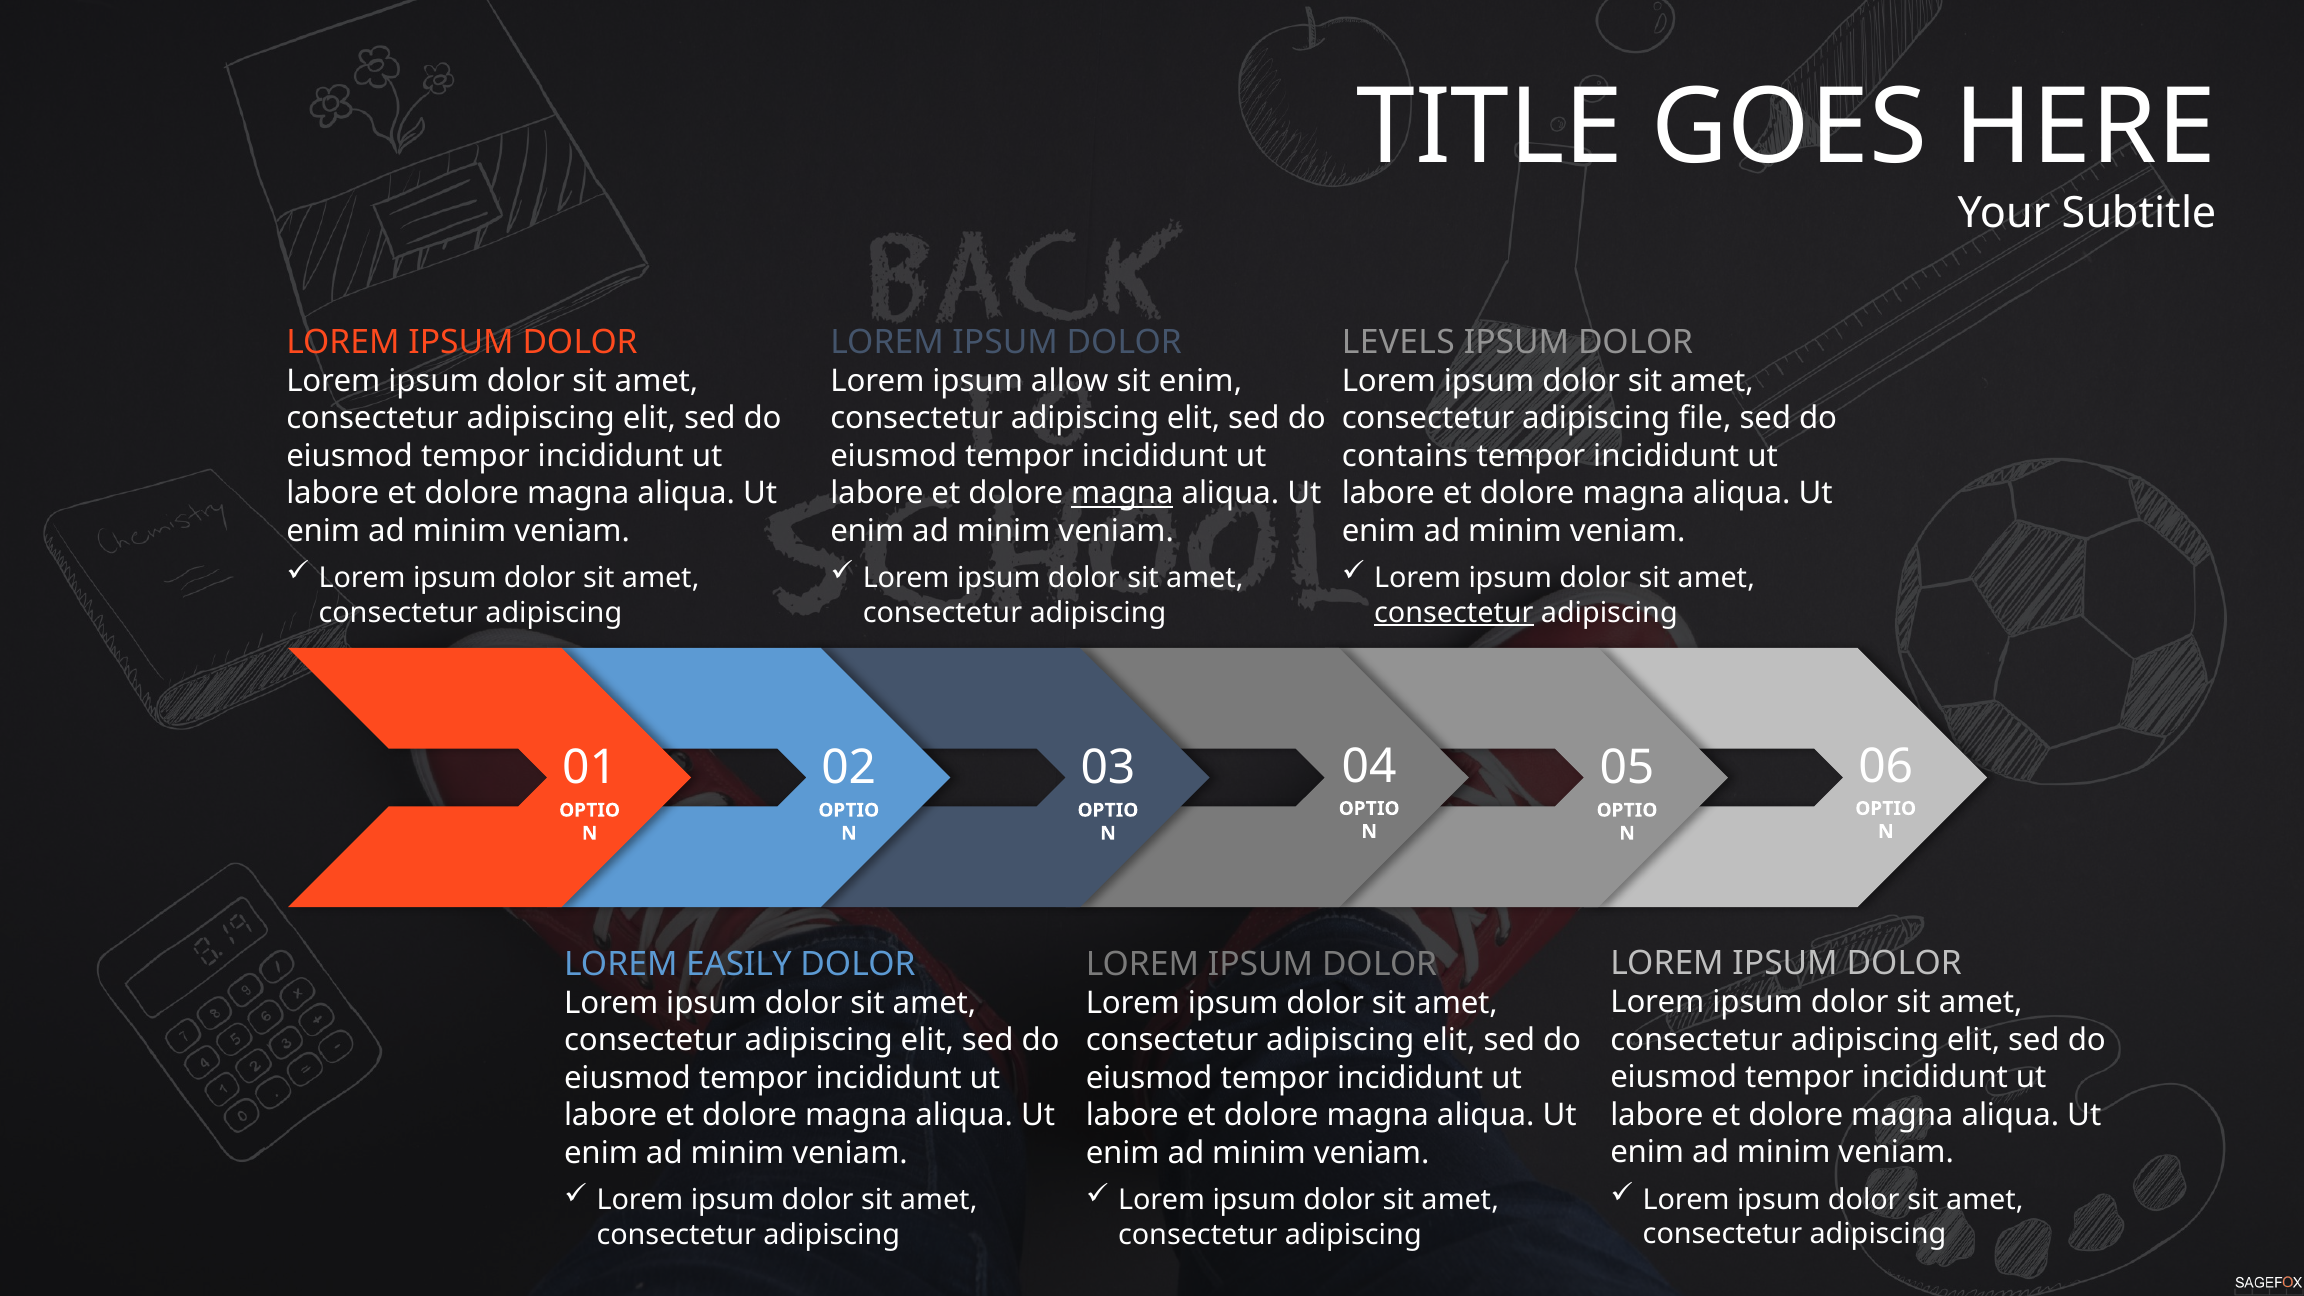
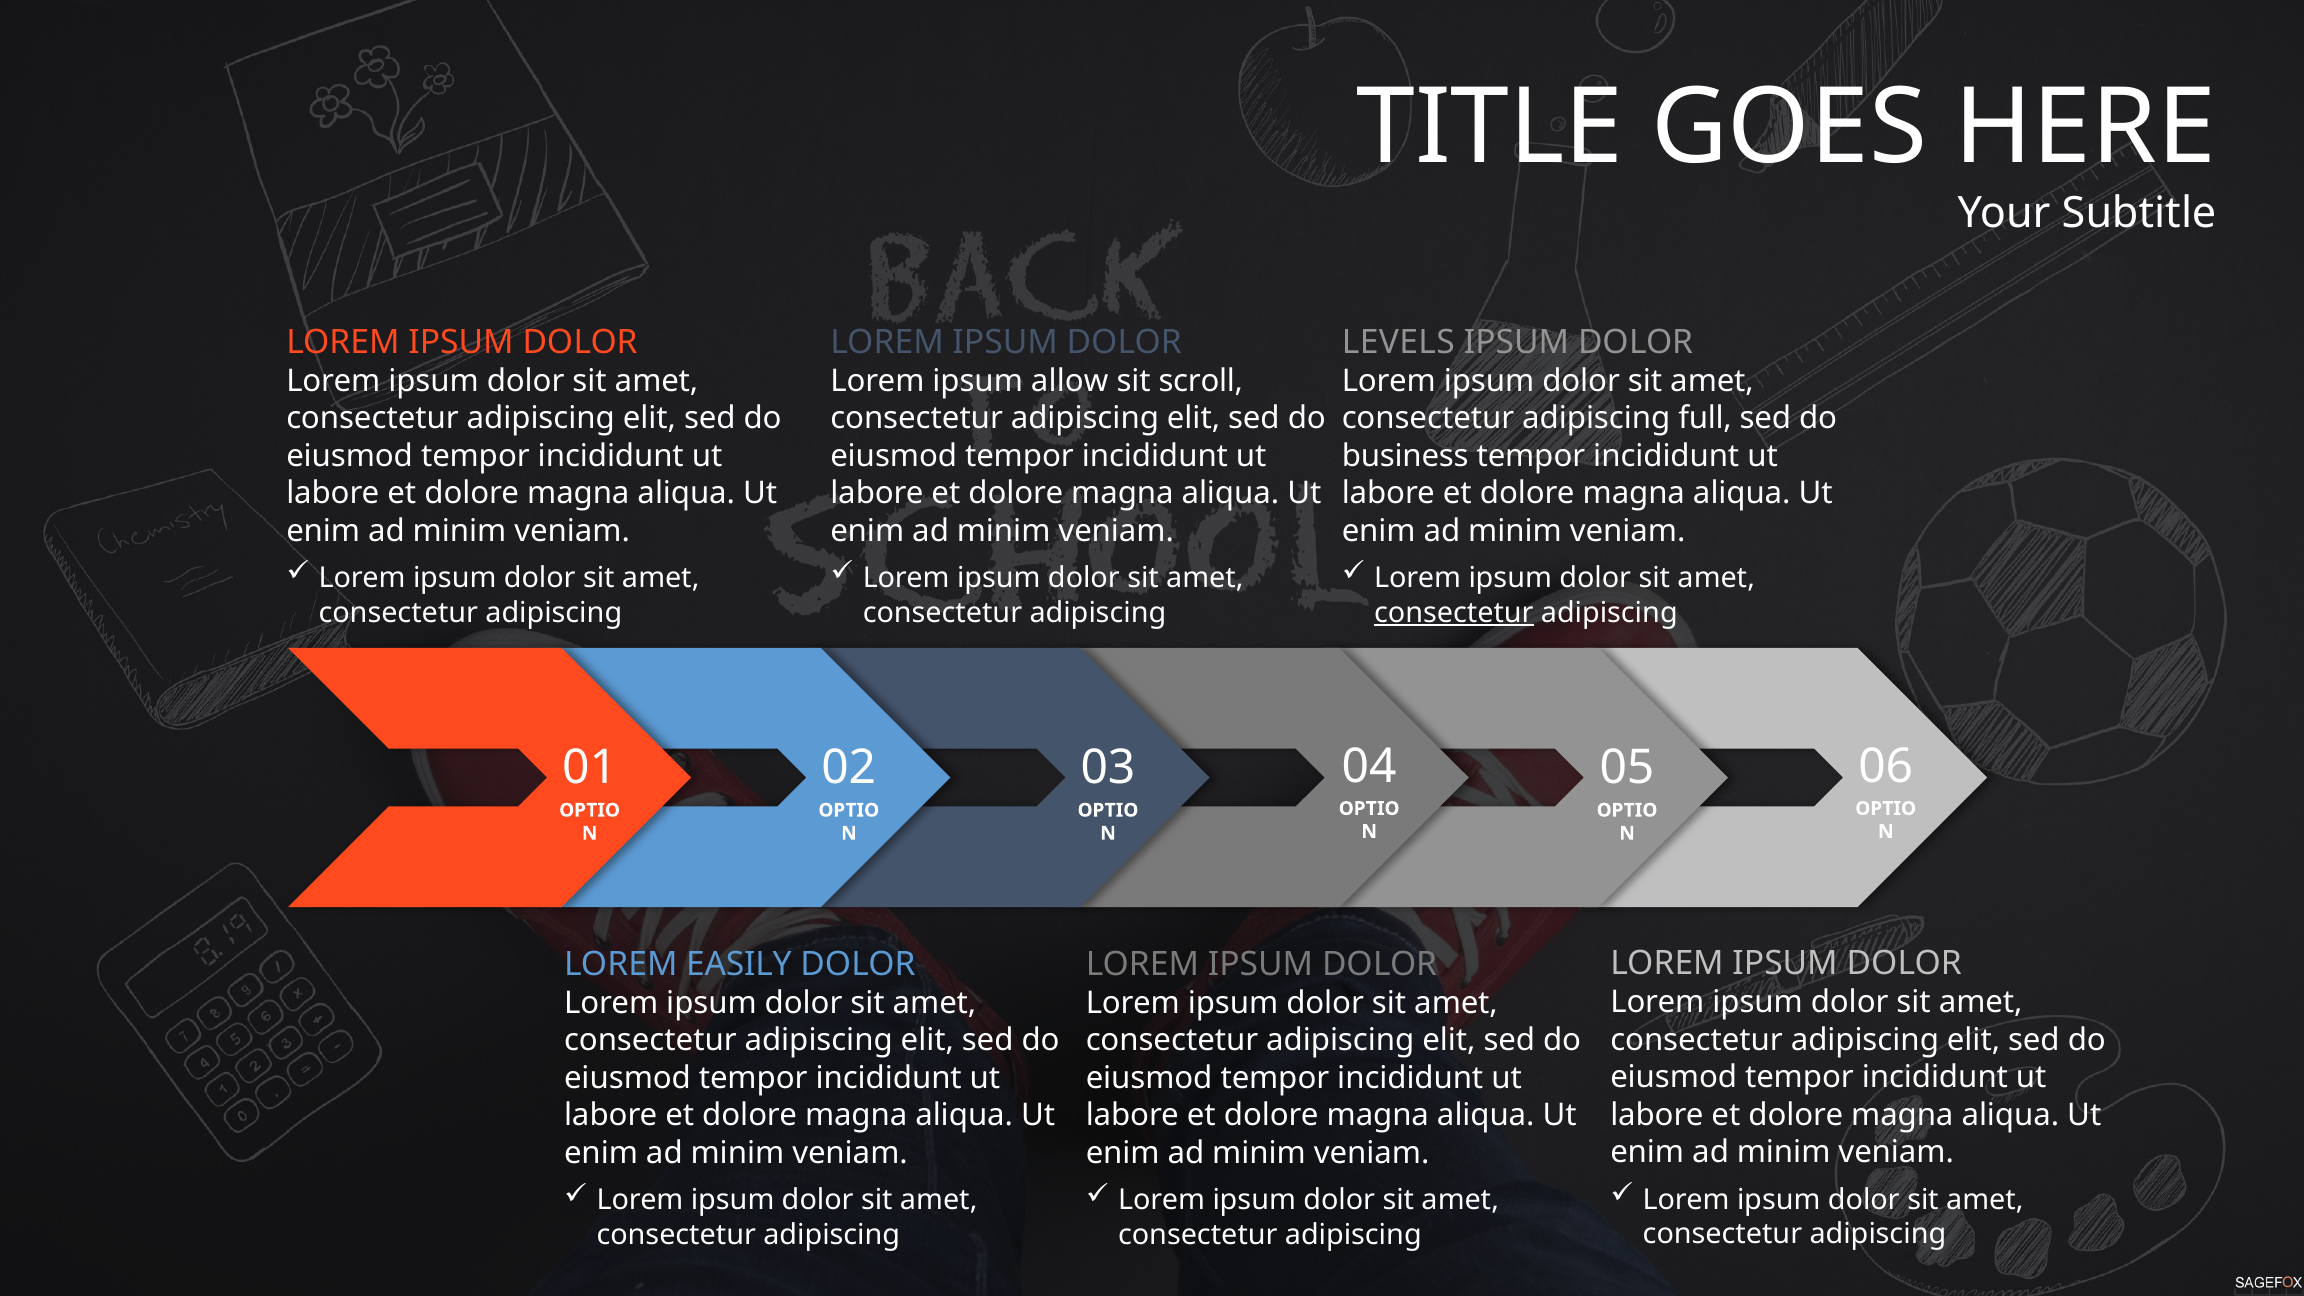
sit enim: enim -> scroll
file: file -> full
contains: contains -> business
magna at (1122, 493) underline: present -> none
